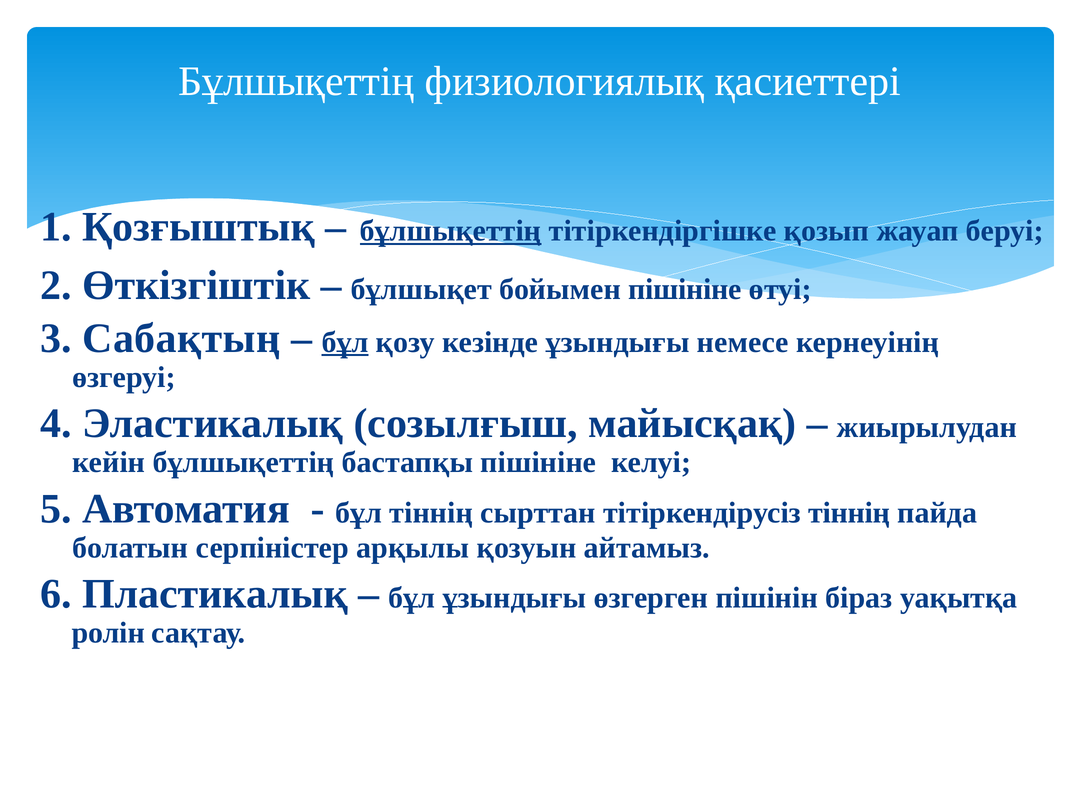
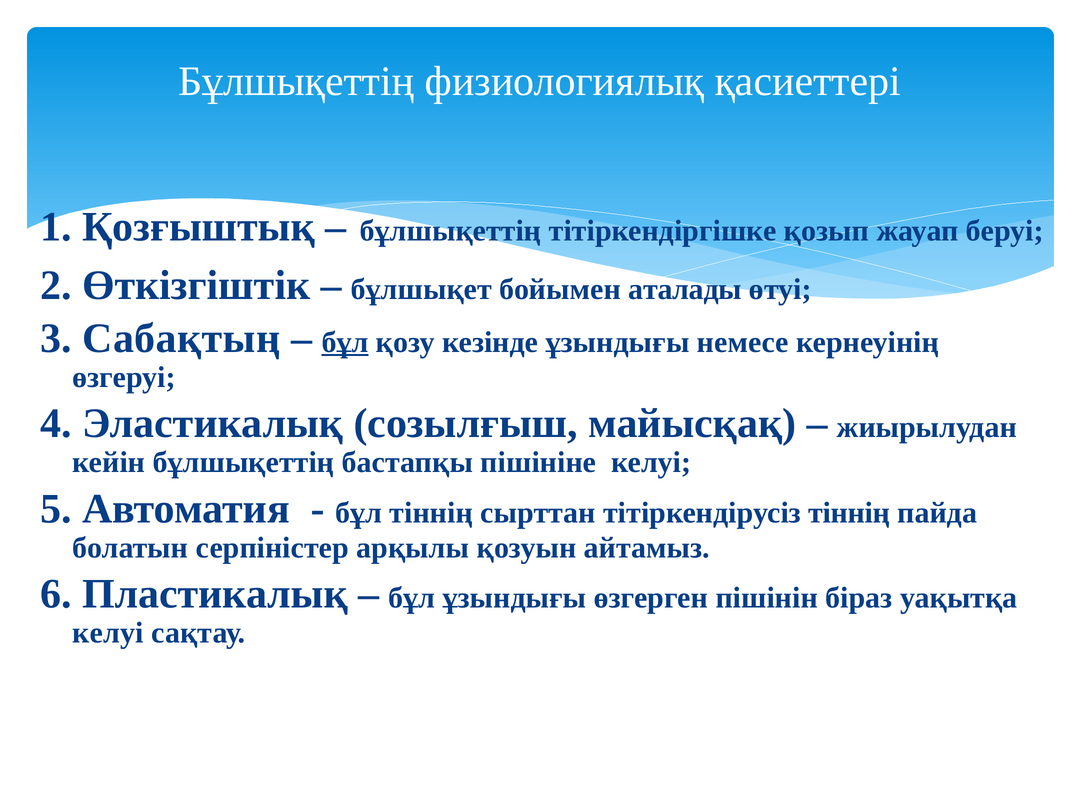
бұлшықеттің at (451, 231) underline: present -> none
бойымен пішініне: пішініне -> аталады
ролін at (108, 633): ролін -> келуі
